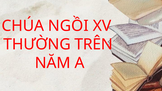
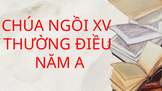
TRÊN: TRÊN -> ĐIỀU
